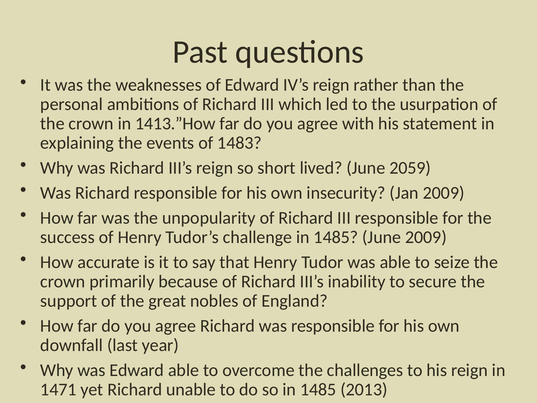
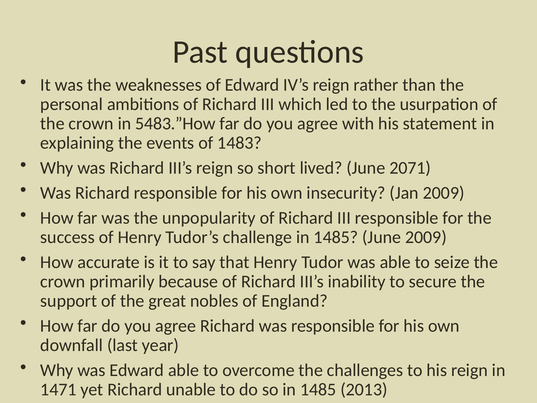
1413.”How: 1413.”How -> 5483.”How
2059: 2059 -> 2071
